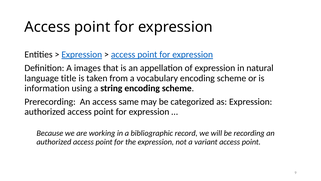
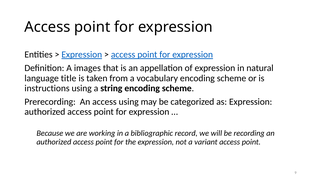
information: information -> instructions
access same: same -> using
